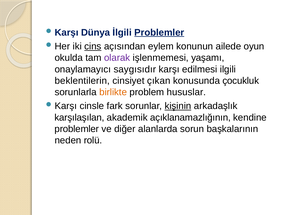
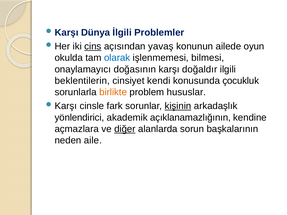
Problemler at (159, 32) underline: present -> none
eylem: eylem -> yavaş
olarak colour: purple -> blue
yaşamı: yaşamı -> bilmesi
saygısıdır: saygısıdır -> doğasının
edilmesi: edilmesi -> doğaldır
çıkan: çıkan -> kendi
karşılaşılan: karşılaşılan -> yönlendirici
problemler at (77, 129): problemler -> açmazlara
diğer underline: none -> present
rolü: rolü -> aile
